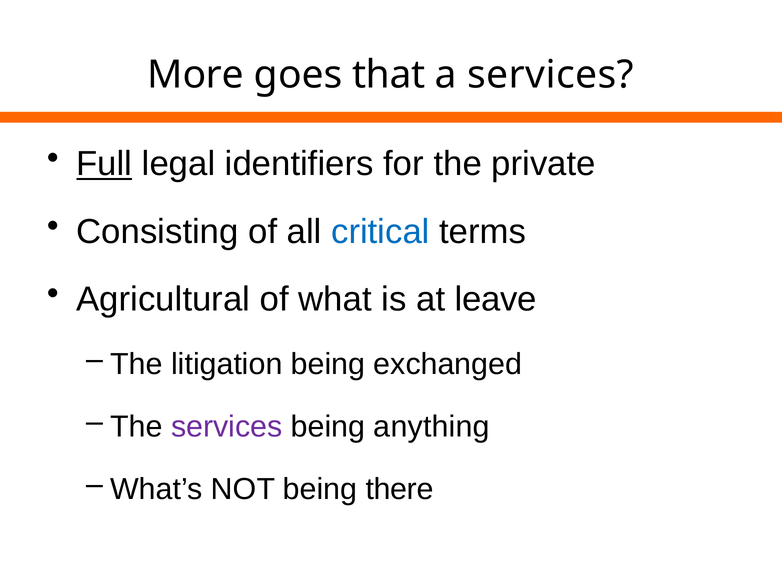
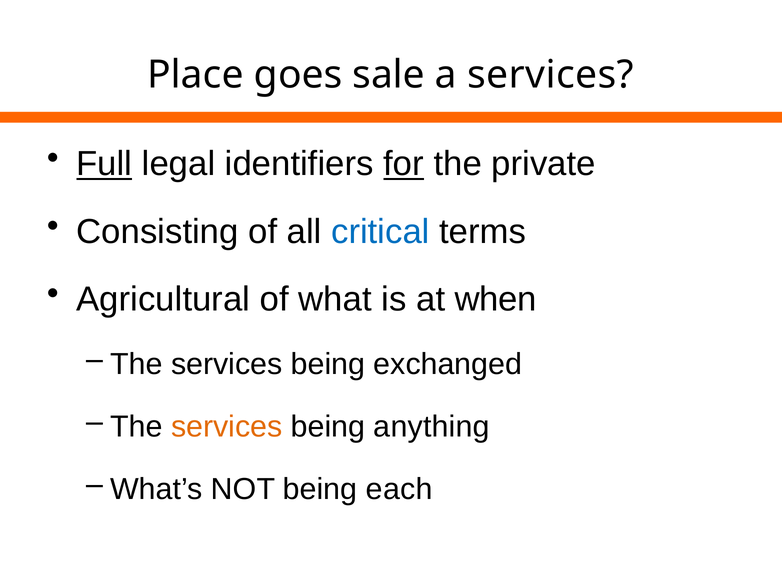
More: More -> Place
that: that -> sale
for underline: none -> present
leave: leave -> when
litigation at (227, 365): litigation -> services
services at (227, 427) colour: purple -> orange
there: there -> each
